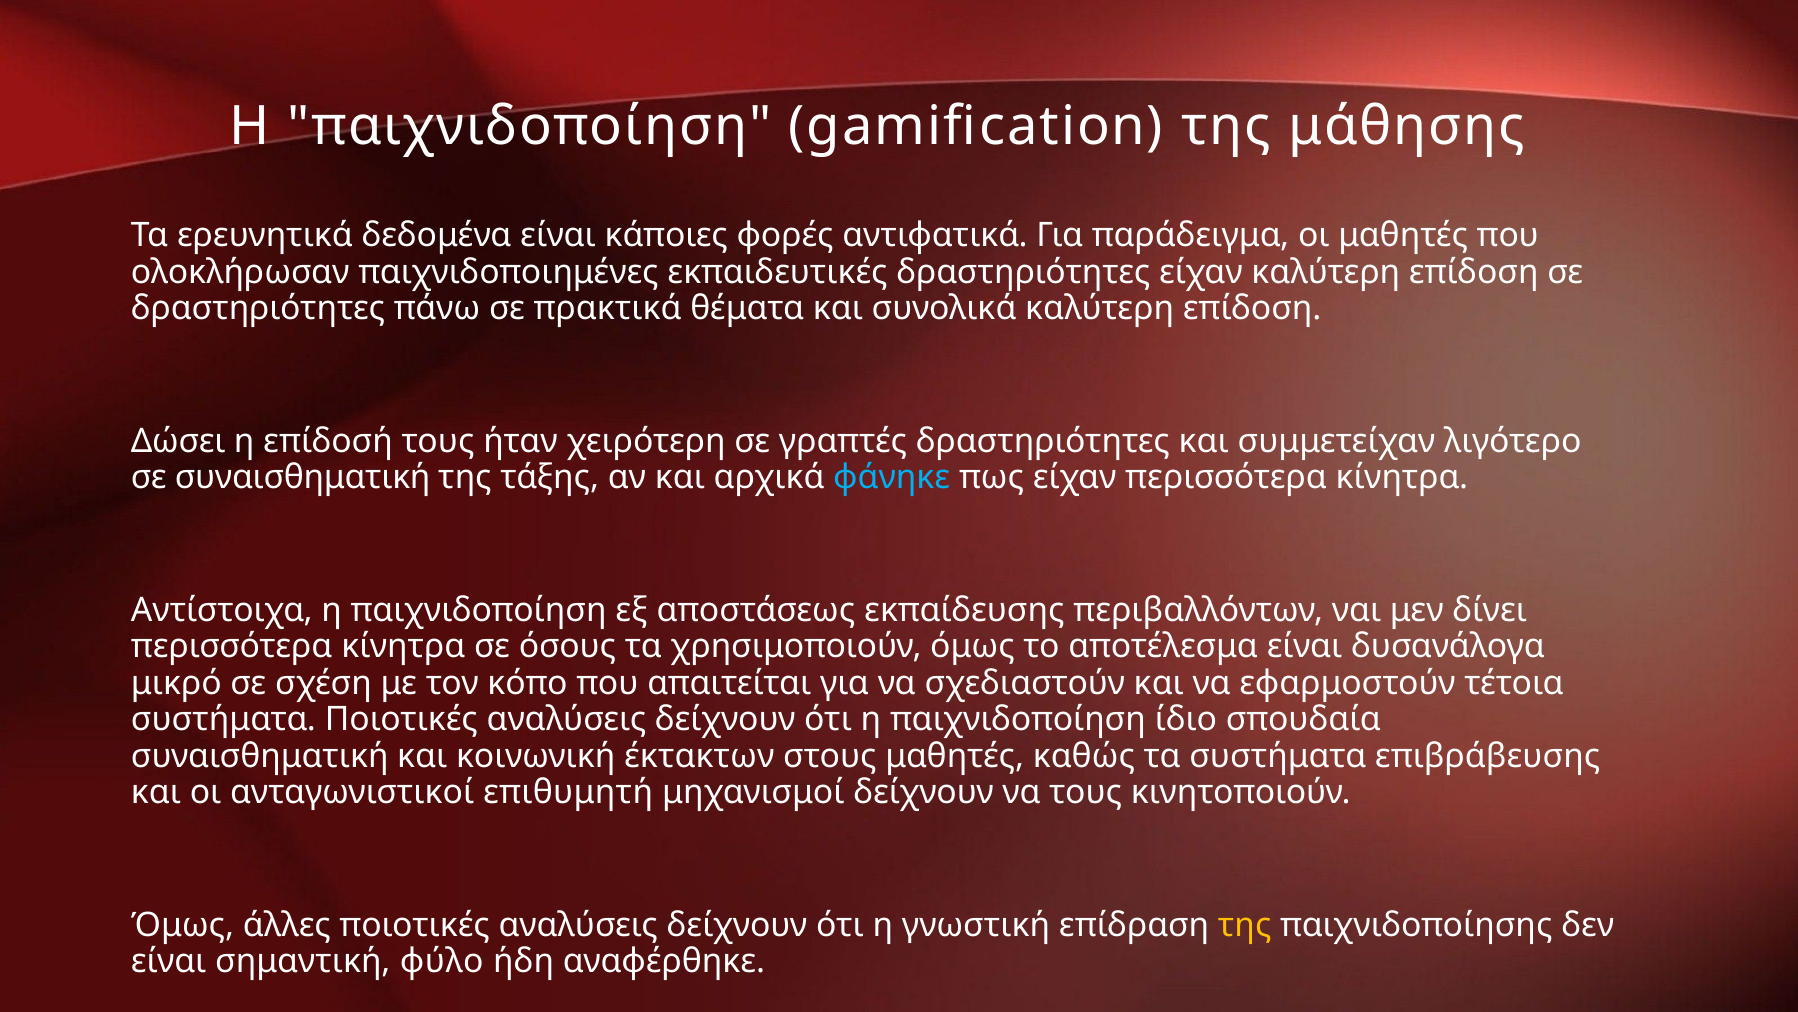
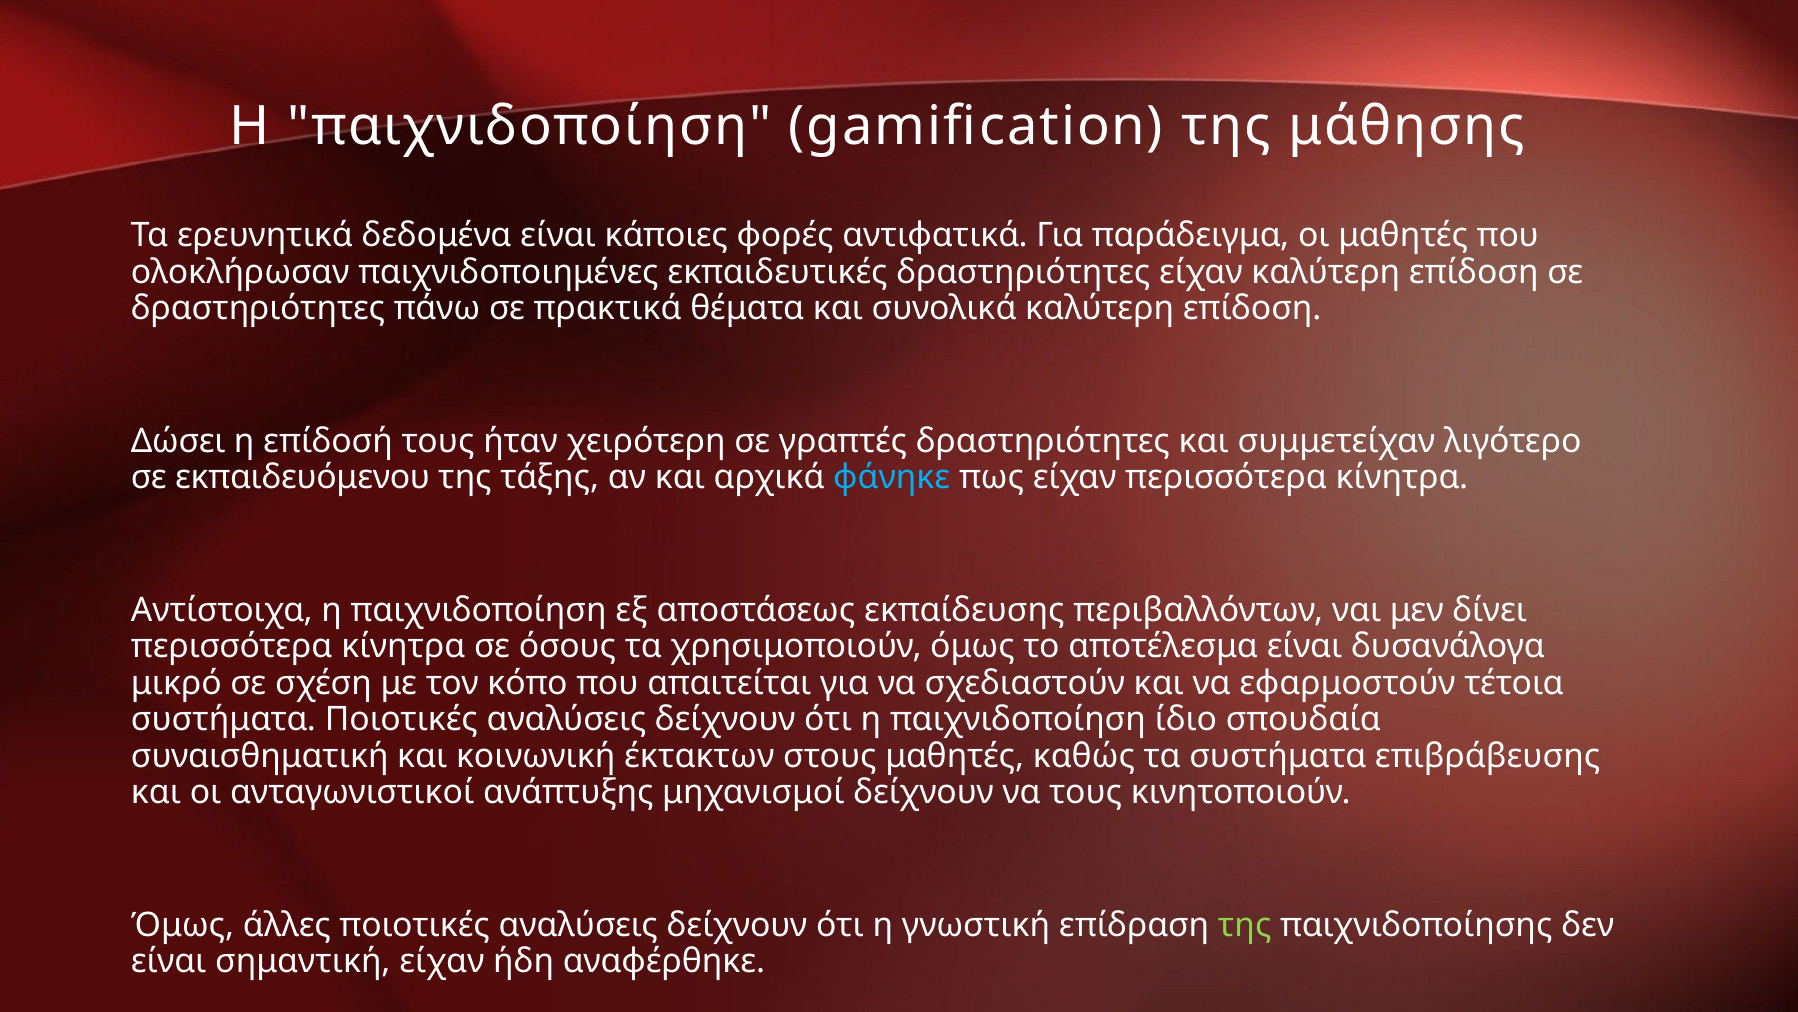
σε συναισθηματική: συναισθηματική -> εκπαιδευόμενου
επιθυμητή: επιθυμητή -> ανάπτυξης
της at (1245, 925) colour: yellow -> light green
σημαντική φύλο: φύλο -> είχαν
